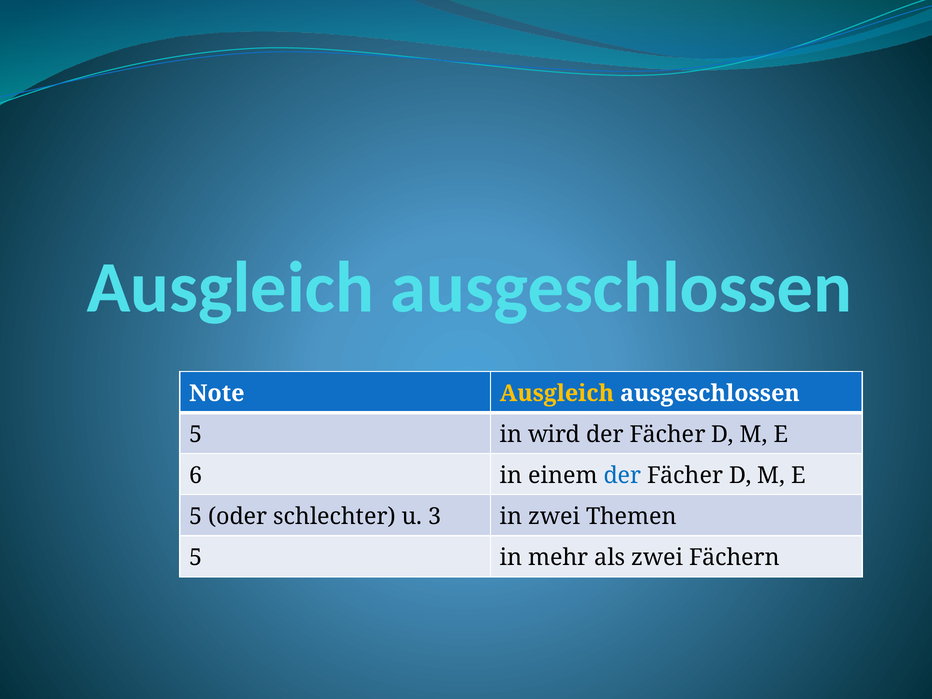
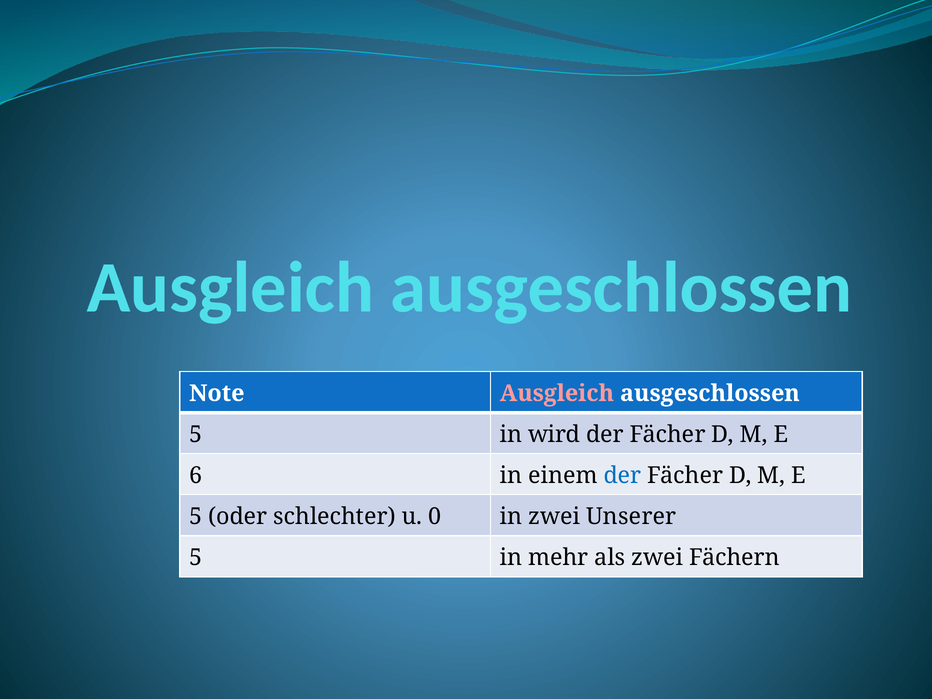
Ausgleich at (557, 393) colour: yellow -> pink
3: 3 -> 0
Themen: Themen -> Unserer
